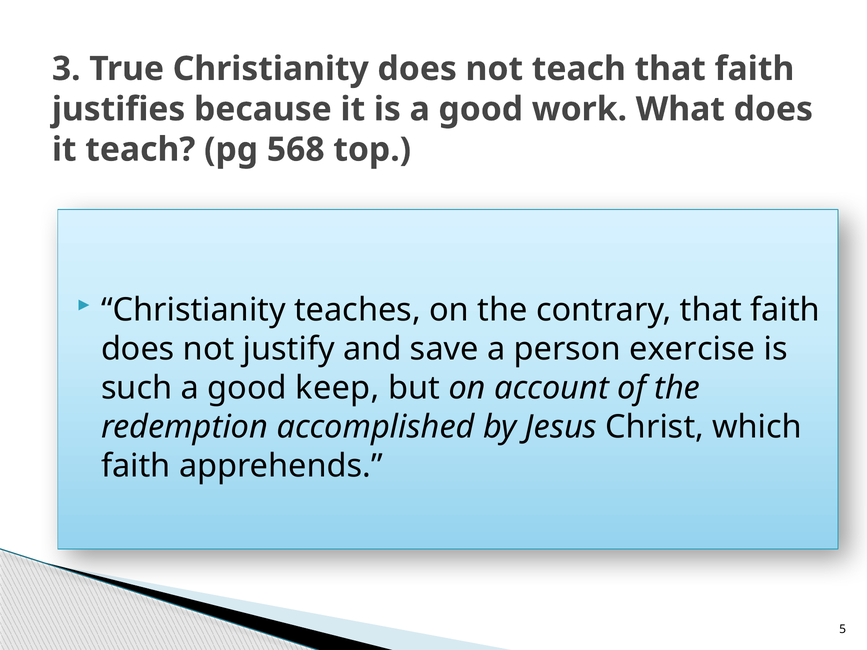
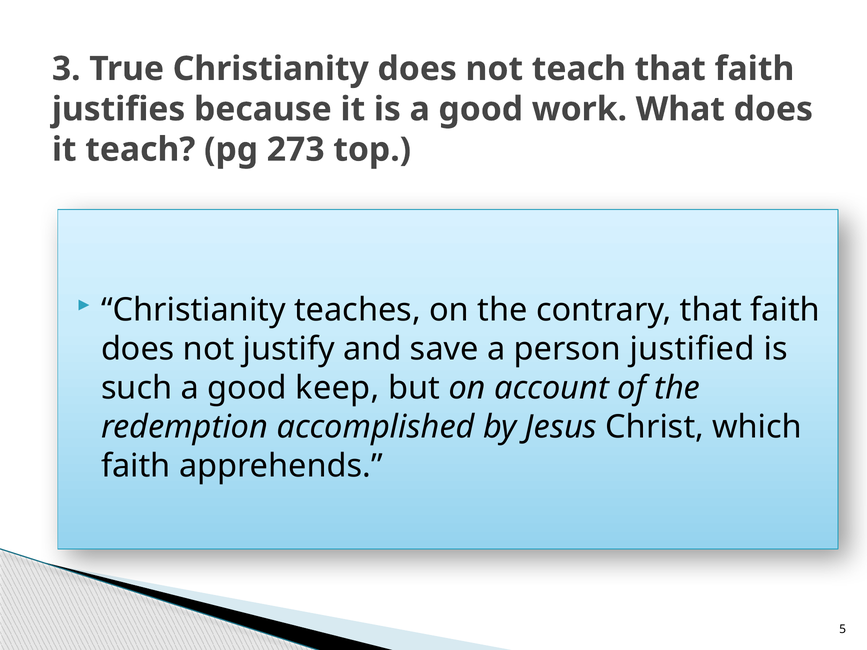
568: 568 -> 273
exercise: exercise -> justified
